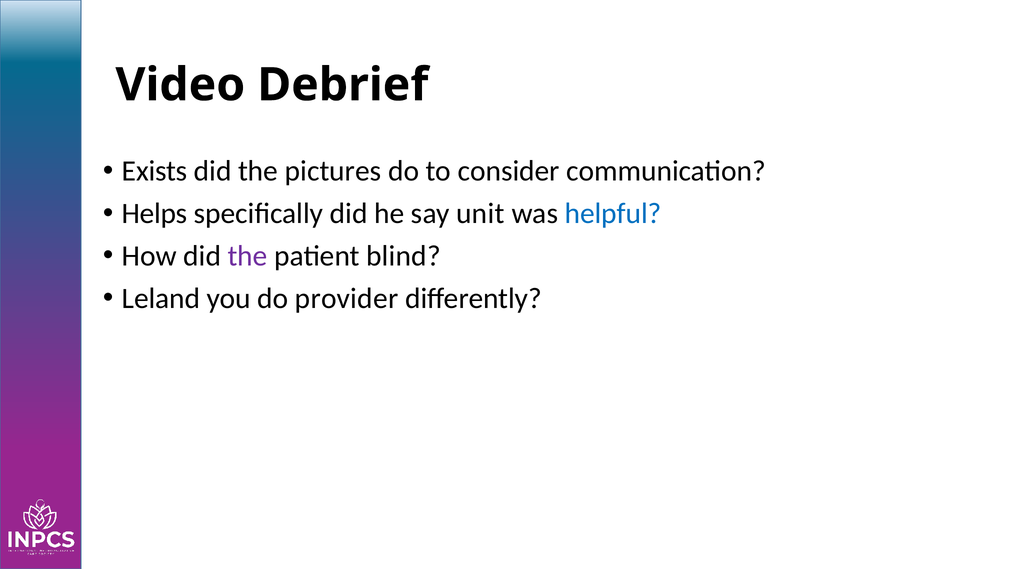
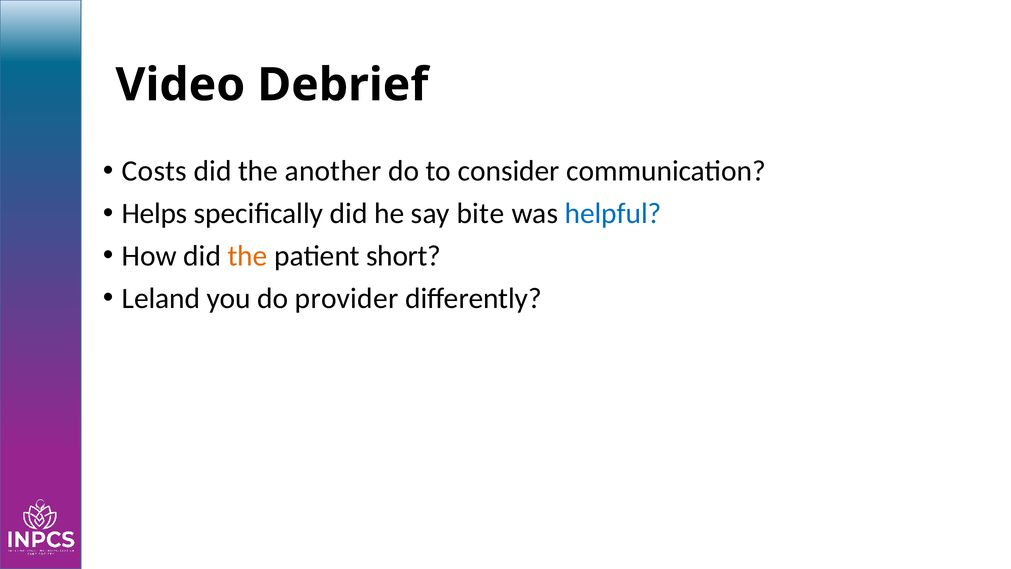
Exists: Exists -> Costs
pictures: pictures -> another
unit: unit -> bite
the at (248, 256) colour: purple -> orange
blind: blind -> short
